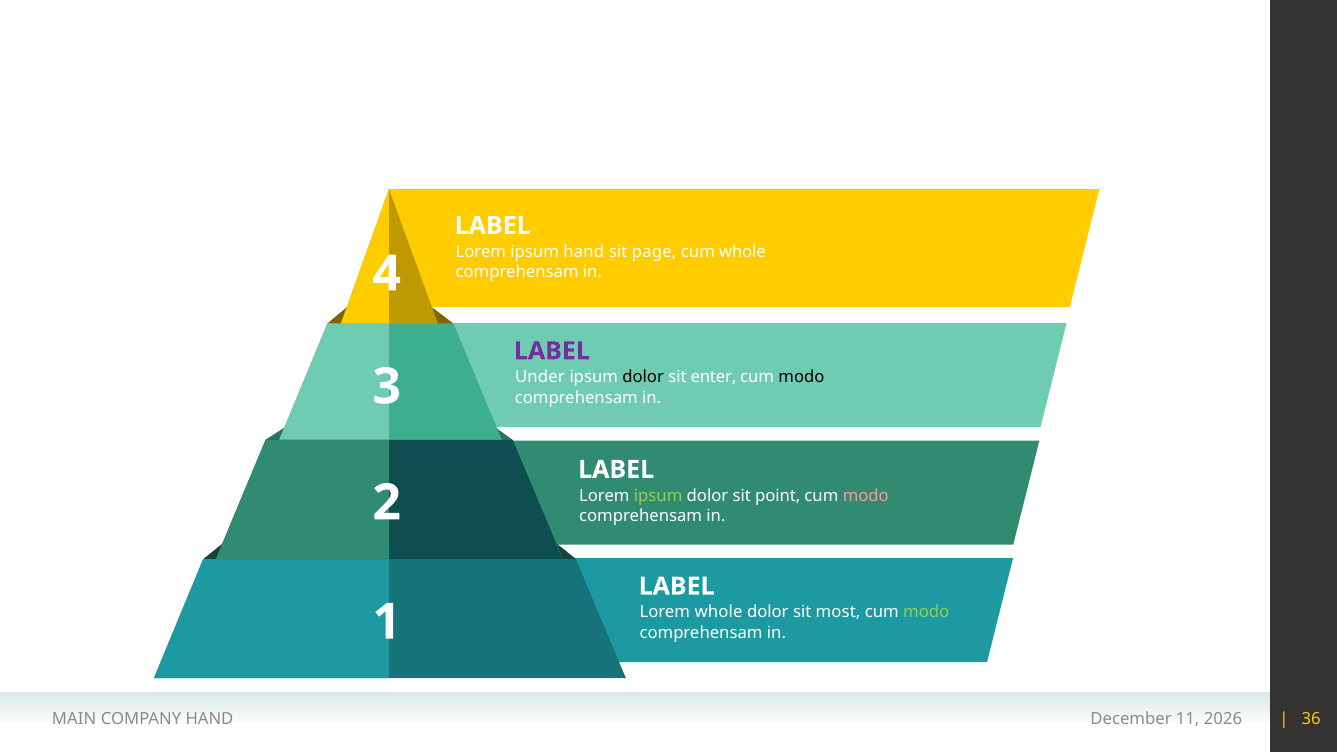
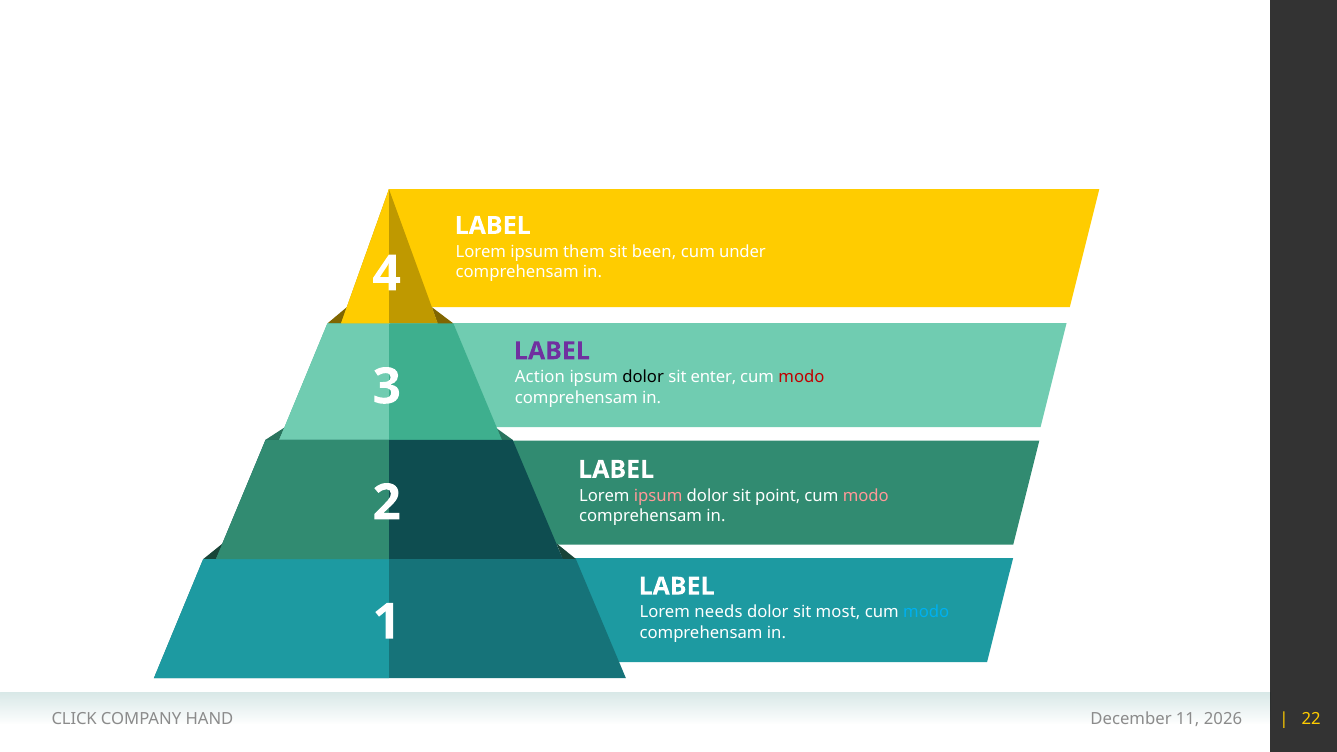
ipsum hand: hand -> them
page: page -> been
cum whole: whole -> under
Under: Under -> Action
modo at (801, 377) colour: black -> red
ipsum at (658, 496) colour: light green -> pink
Lorem whole: whole -> needs
modo at (926, 612) colour: light green -> light blue
MAIN: MAIN -> CLICK
36: 36 -> 22
